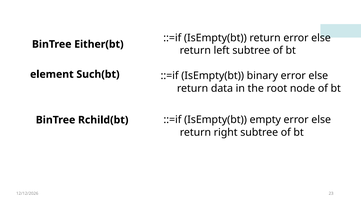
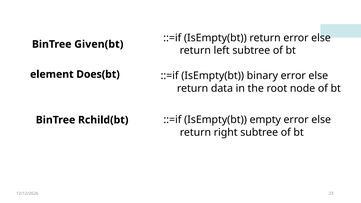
Either(bt: Either(bt -> Given(bt
Such(bt: Such(bt -> Does(bt
